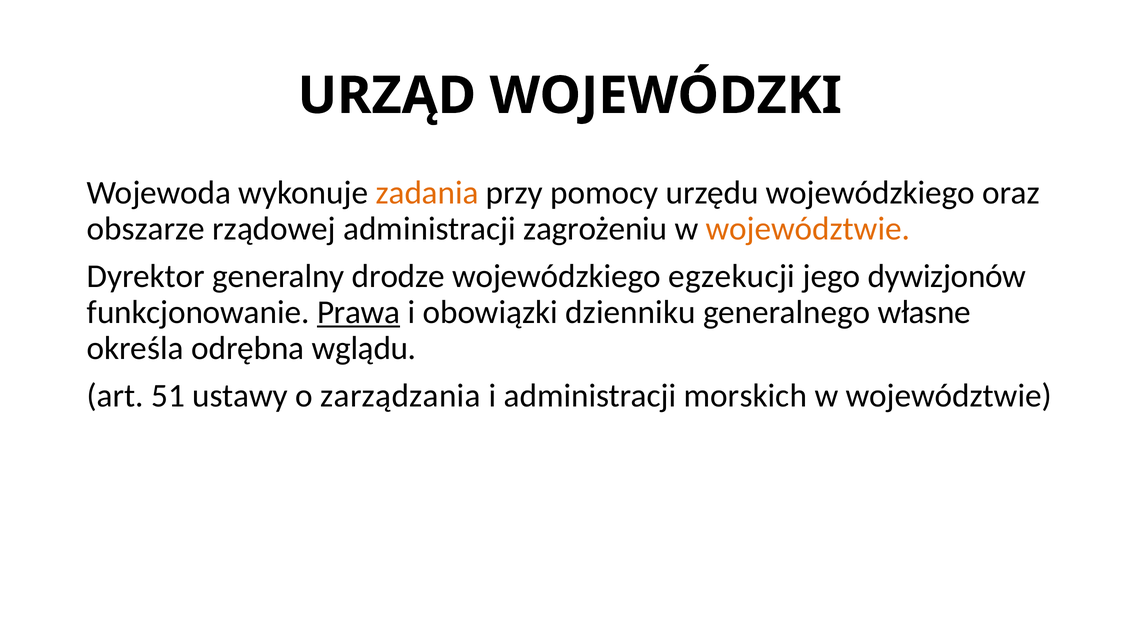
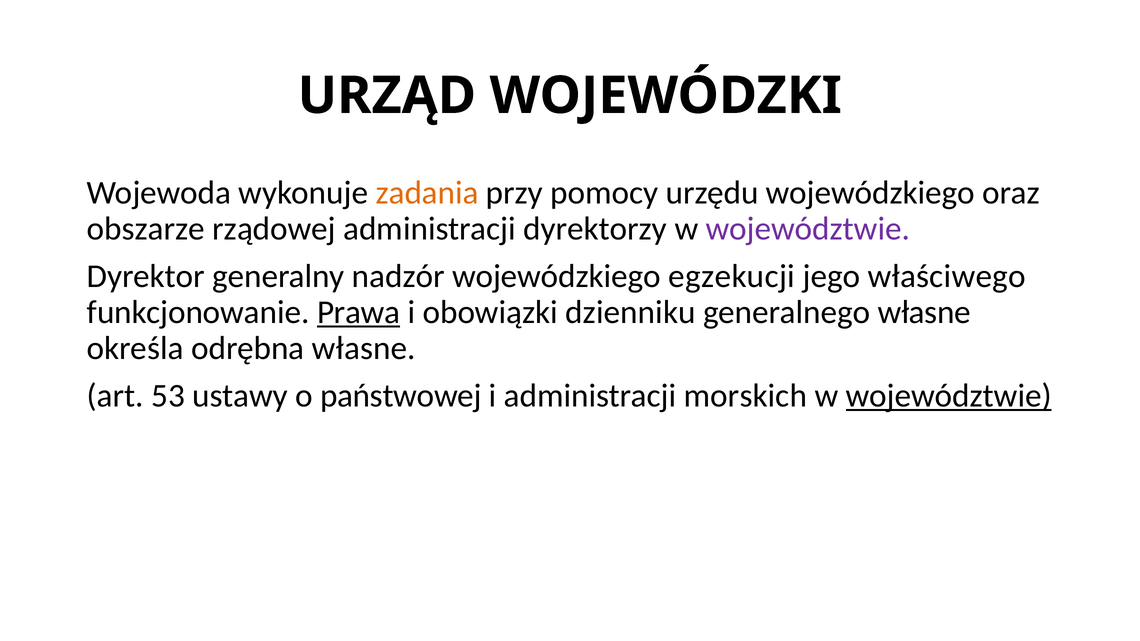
zagrożeniu: zagrożeniu -> dyrektorzy
województwie at (808, 229) colour: orange -> purple
drodze: drodze -> nadzór
dywizjonów: dywizjonów -> właściwego
odrębna wglądu: wglądu -> własne
51: 51 -> 53
zarządzania: zarządzania -> państwowej
województwie at (949, 396) underline: none -> present
